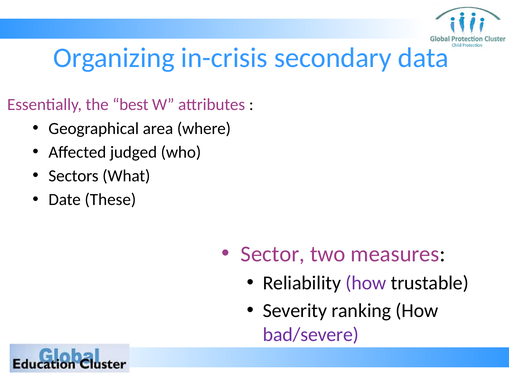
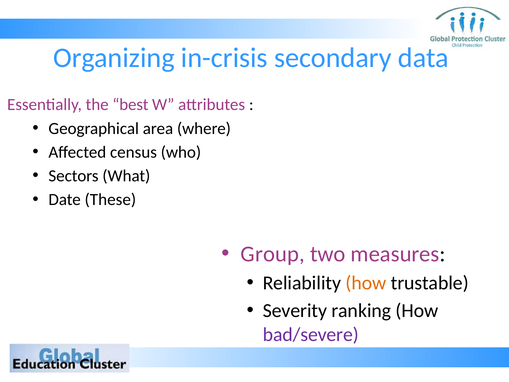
judged: judged -> census
Sector: Sector -> Group
how at (366, 283) colour: purple -> orange
